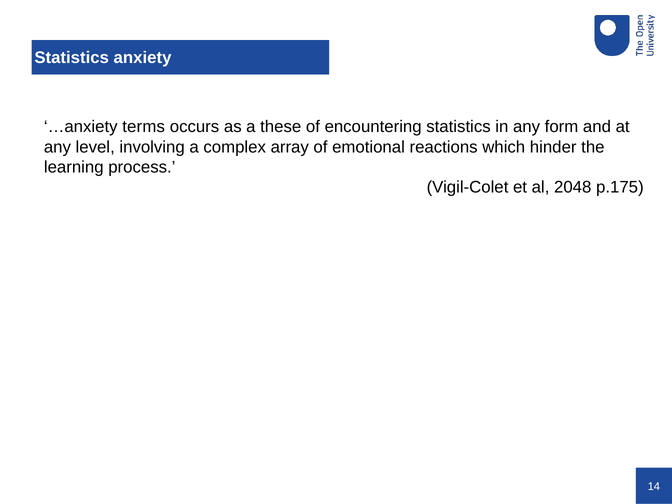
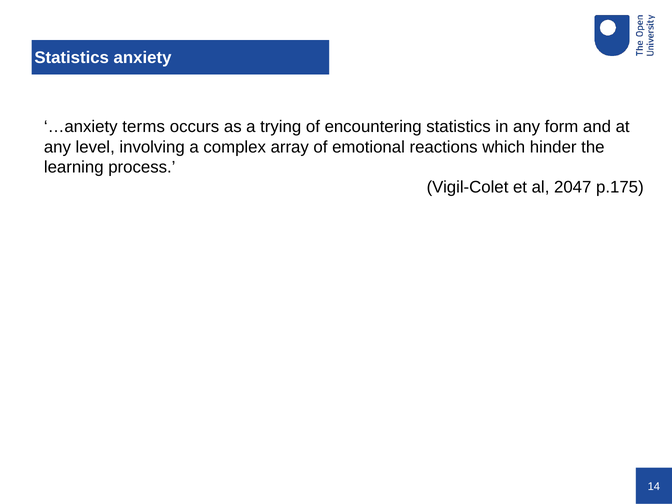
these: these -> trying
2048: 2048 -> 2047
